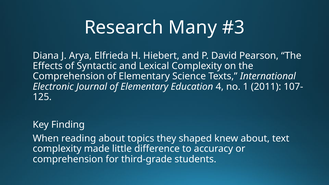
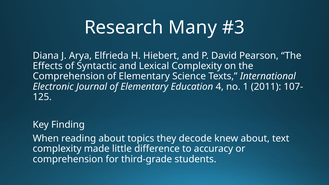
shaped: shaped -> decode
